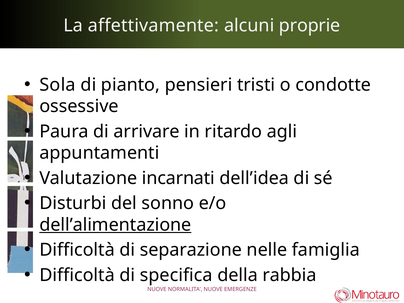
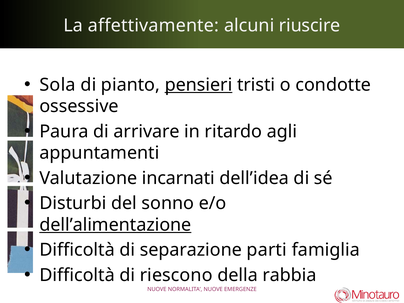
proprie: proprie -> riuscire
pensieri underline: none -> present
nelle: nelle -> parti
specifica: specifica -> riescono
